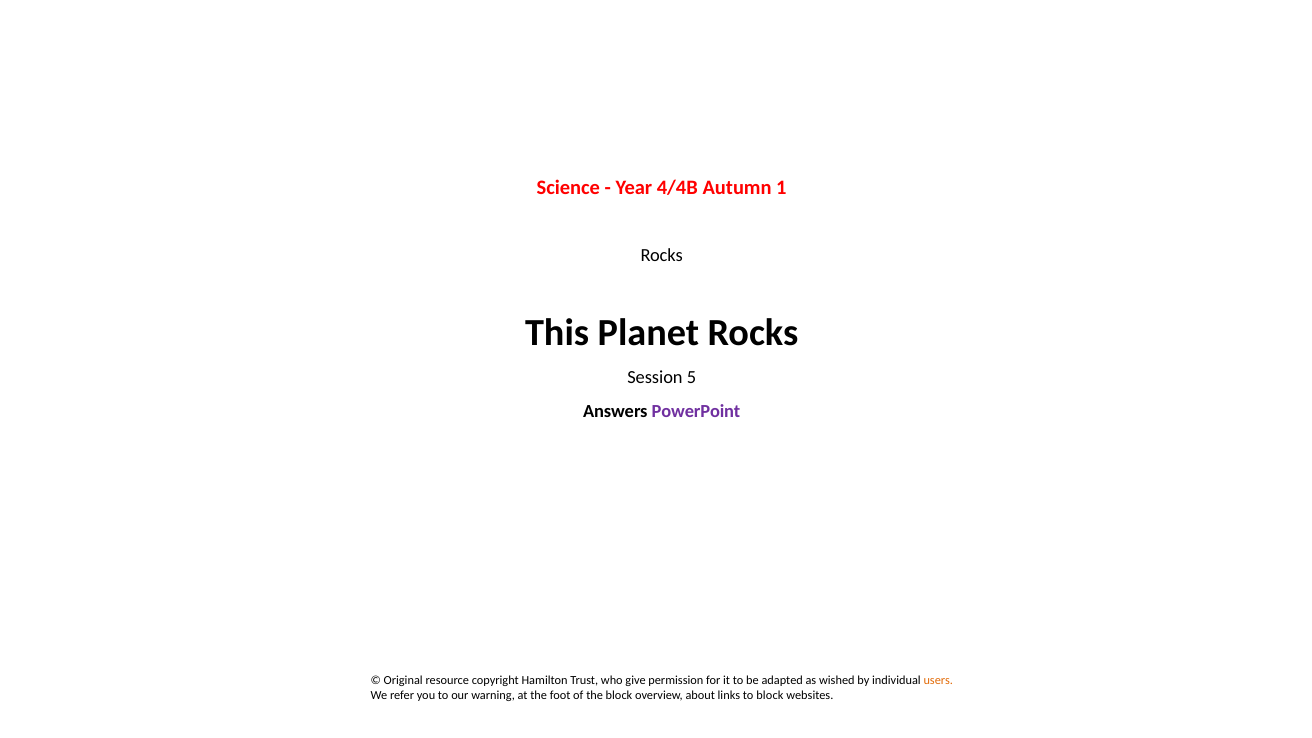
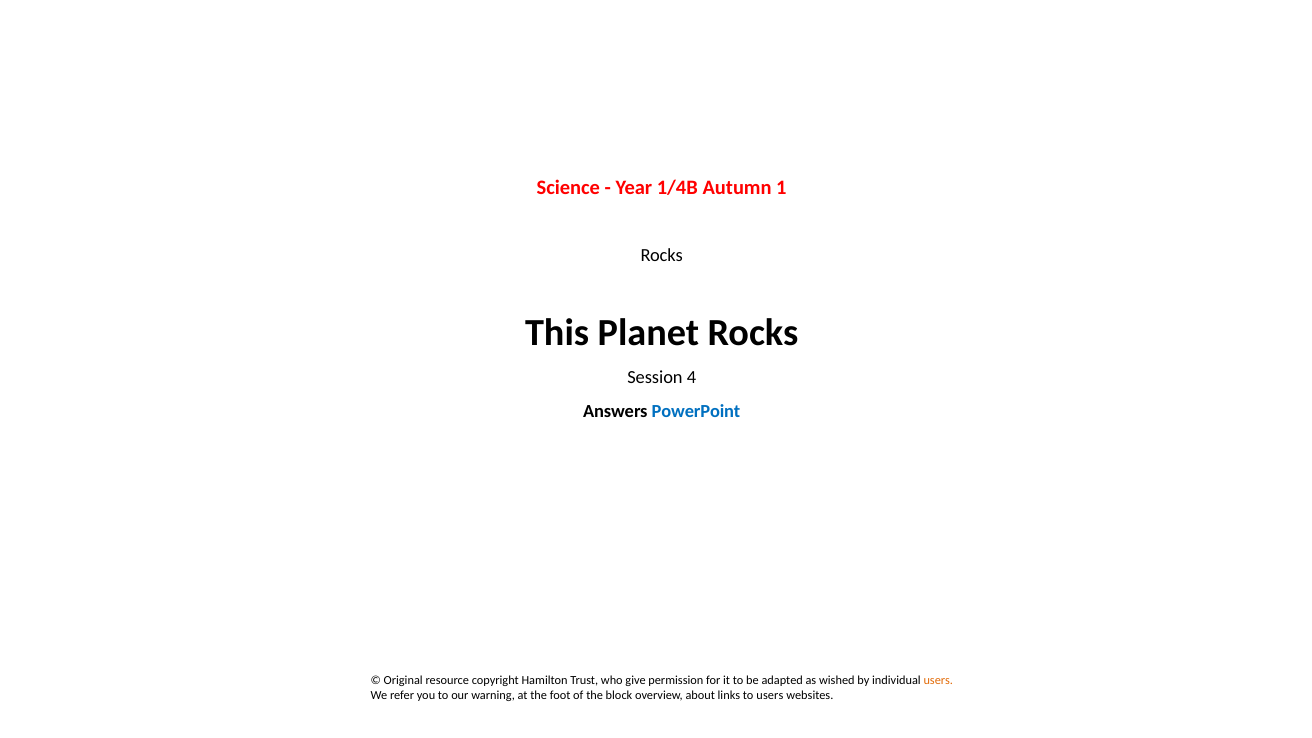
4/4B: 4/4B -> 1/4B
5: 5 -> 4
PowerPoint colour: purple -> blue
to block: block -> users
